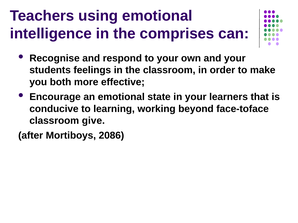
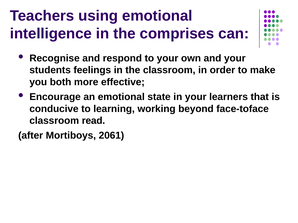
give: give -> read
2086: 2086 -> 2061
